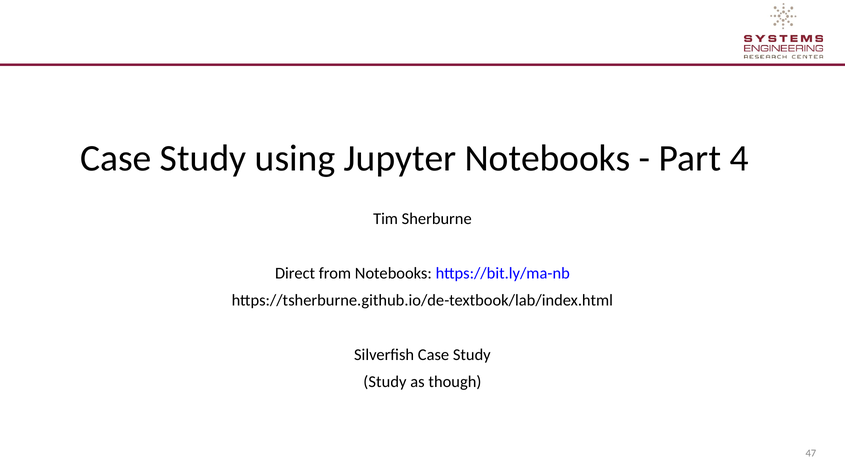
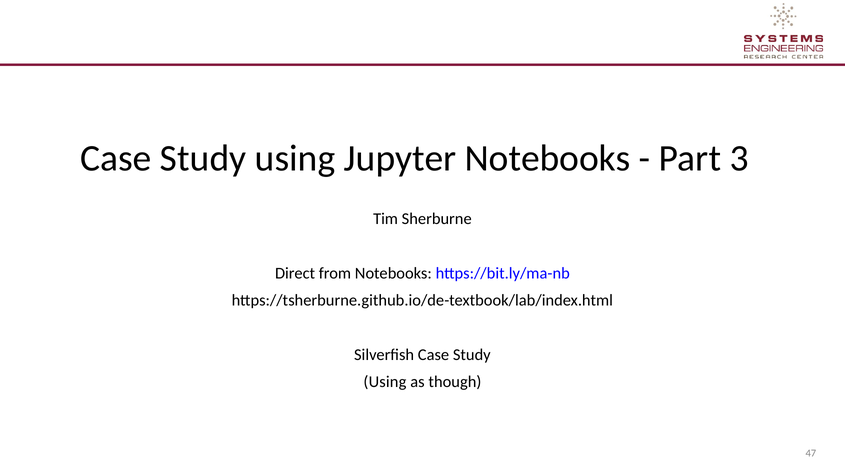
4: 4 -> 3
Study at (385, 381): Study -> Using
